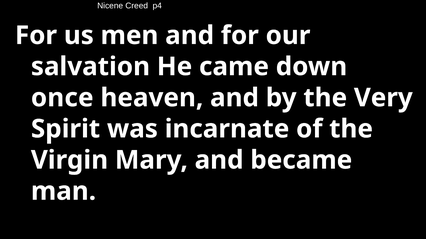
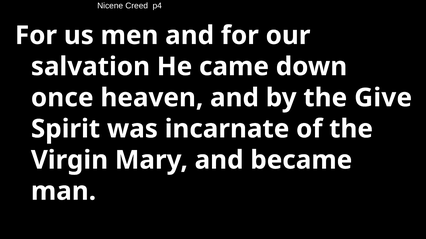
Very: Very -> Give
